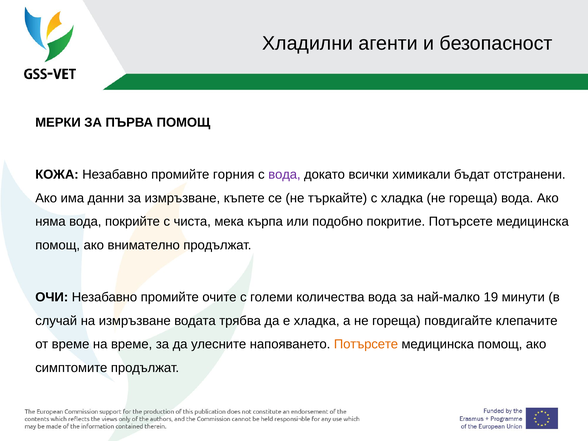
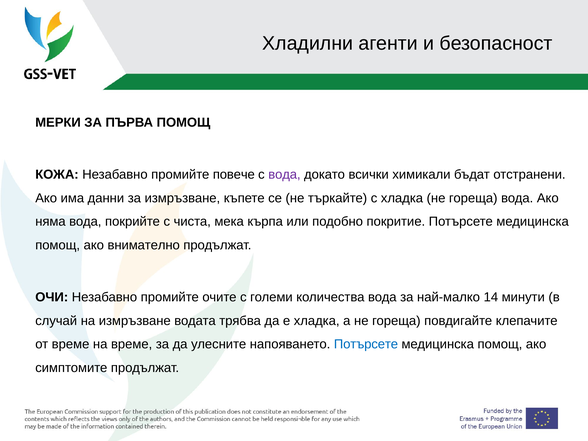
горния: горния -> повече
19: 19 -> 14
Потърсете at (366, 344) colour: orange -> blue
